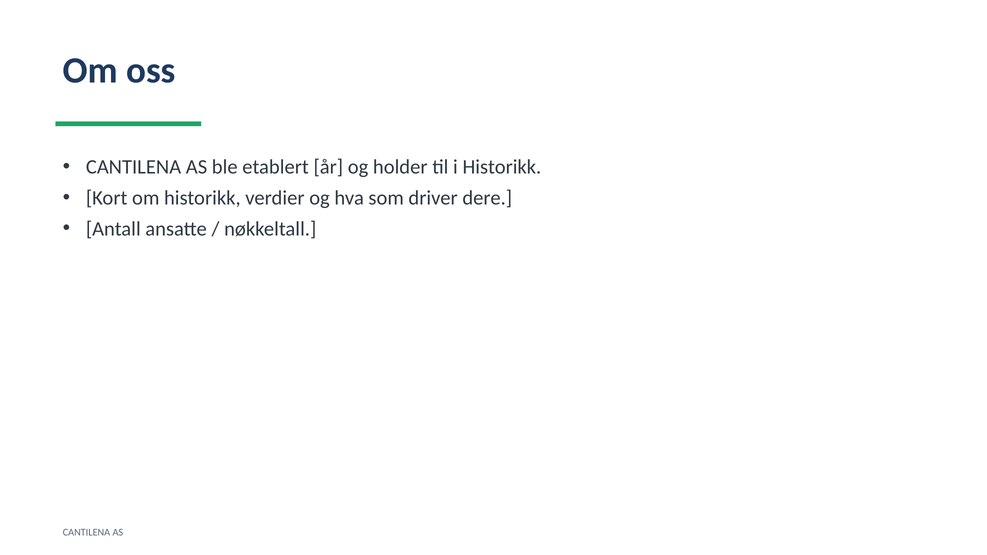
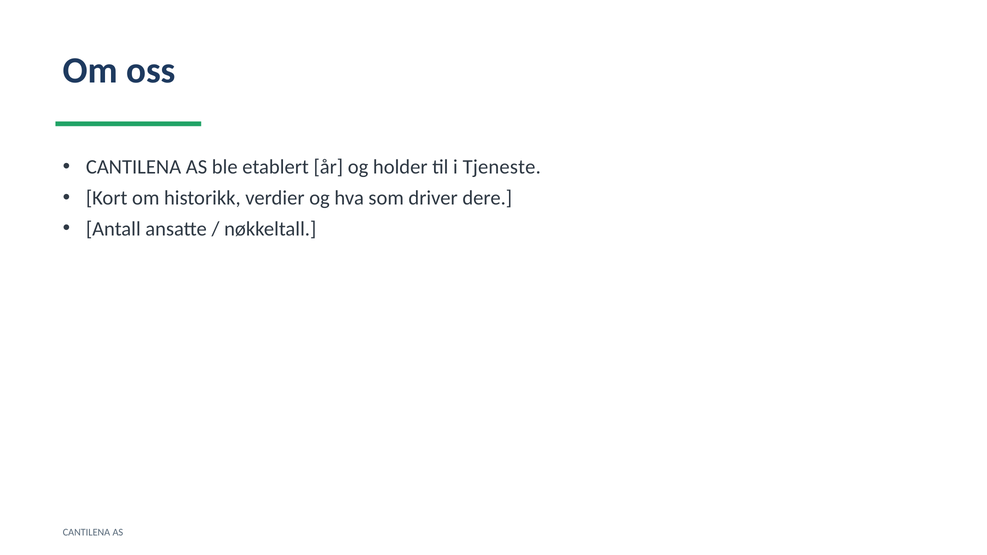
i Historikk: Historikk -> Tjeneste
